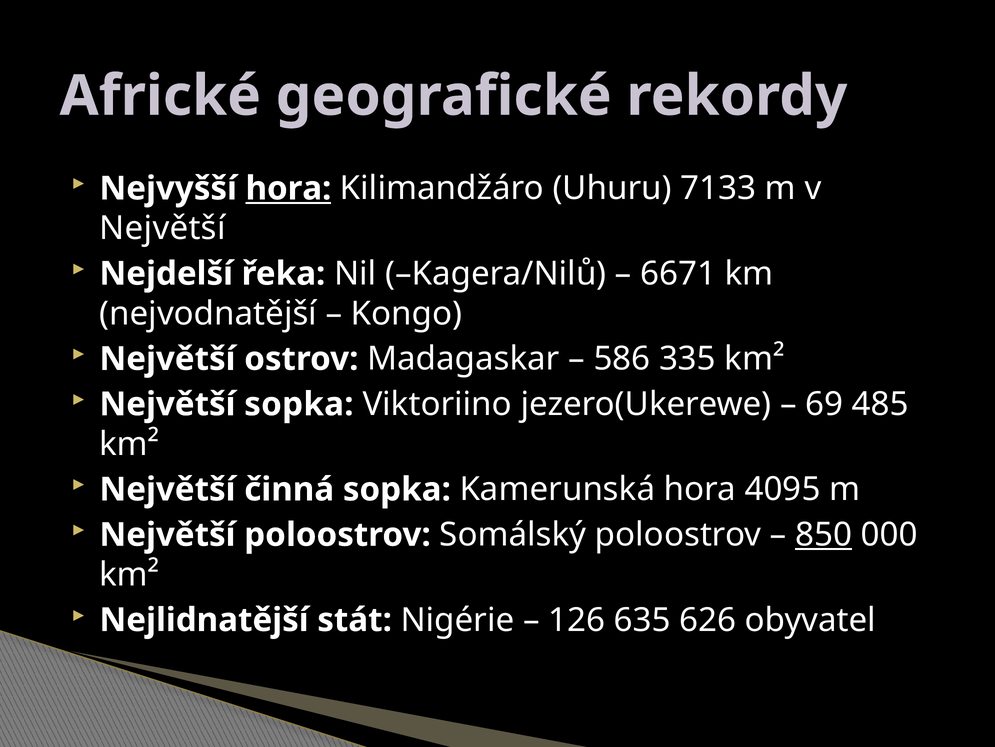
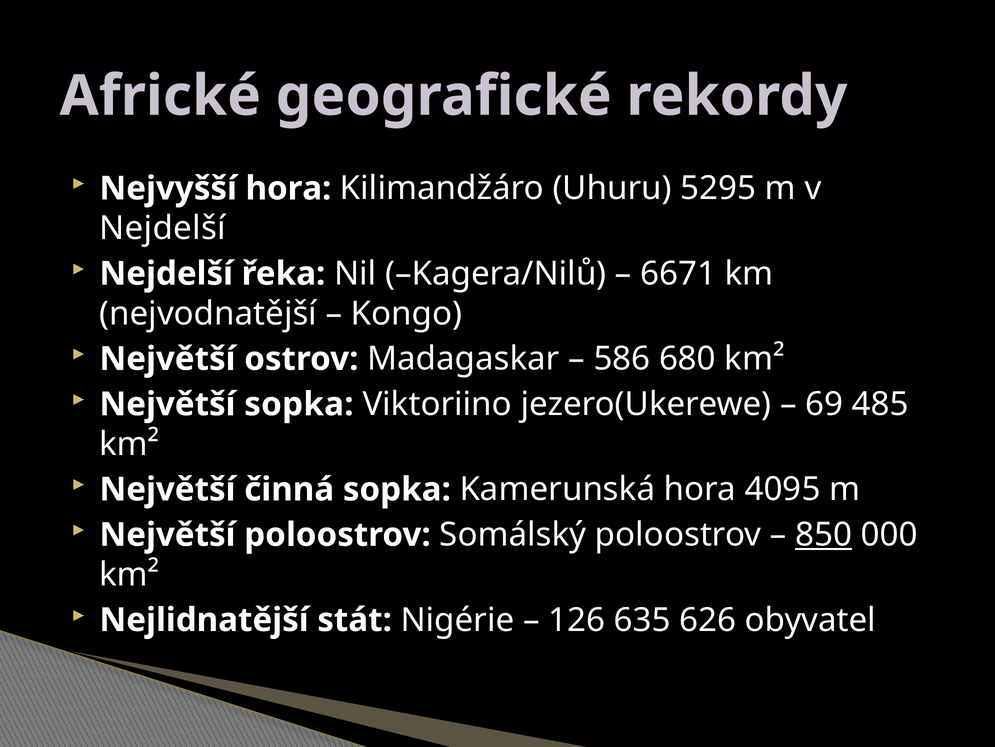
hora at (288, 188) underline: present -> none
7133: 7133 -> 5295
Největší at (163, 228): Největší -> Nejdelší
335: 335 -> 680
